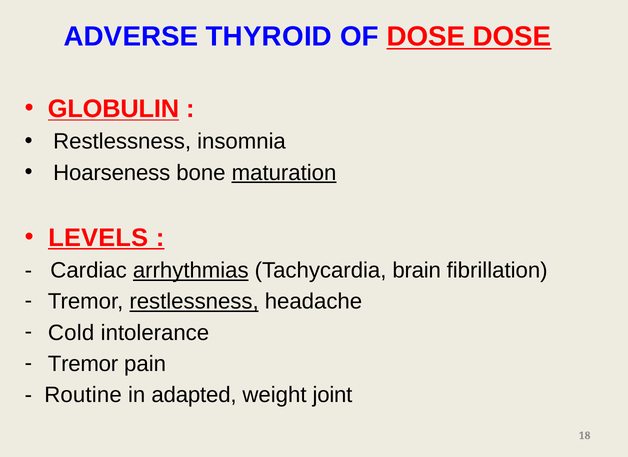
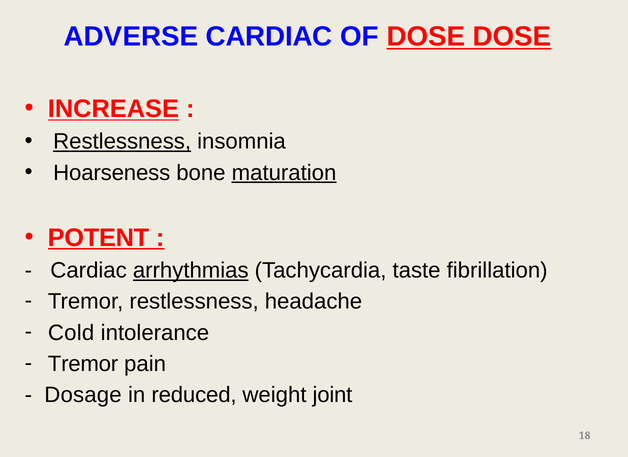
ADVERSE THYROID: THYROID -> CARDIAC
GLOBULIN: GLOBULIN -> INCREASE
Restlessness at (122, 142) underline: none -> present
LEVELS: LEVELS -> POTENT
brain: brain -> taste
restlessness at (194, 301) underline: present -> none
Routine: Routine -> Dosage
adapted: adapted -> reduced
